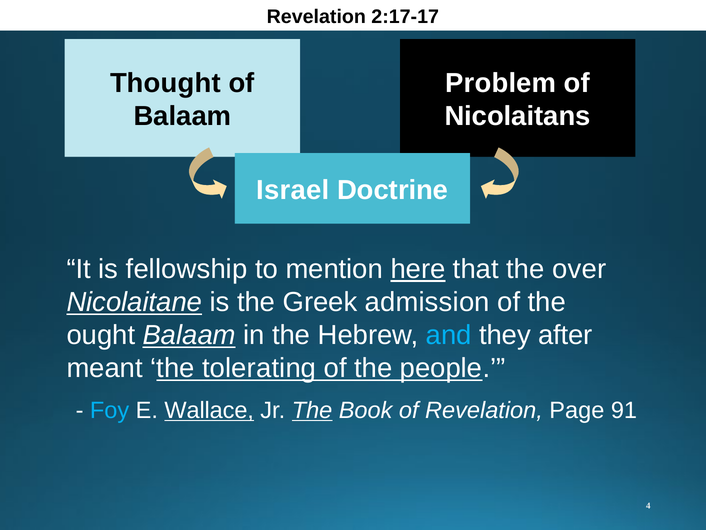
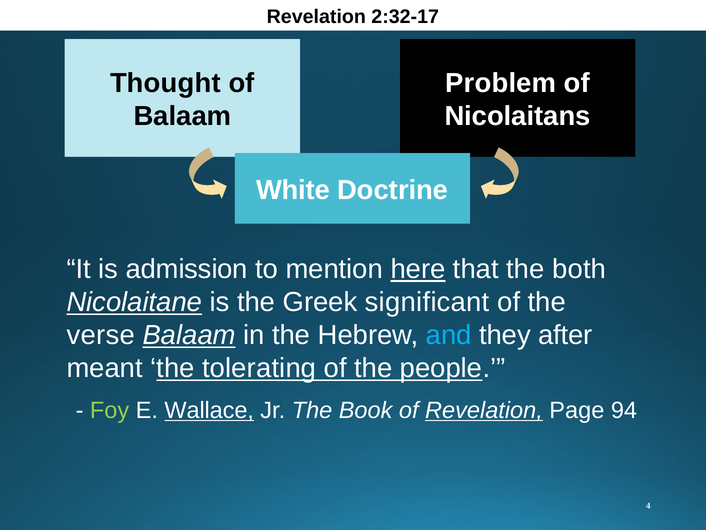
2:17-17: 2:17-17 -> 2:32-17
Israel: Israel -> White
fellowship: fellowship -> admission
over: over -> both
admission: admission -> significant
ought: ought -> verse
Foy colour: light blue -> light green
The at (312, 410) underline: present -> none
Revelation at (484, 410) underline: none -> present
91: 91 -> 94
